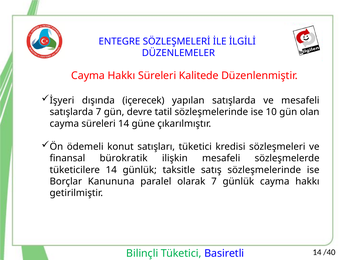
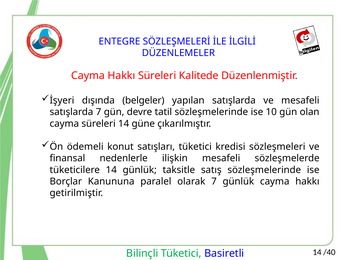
içerecek: içerecek -> belgeler
bürokratik: bürokratik -> nedenlerle
